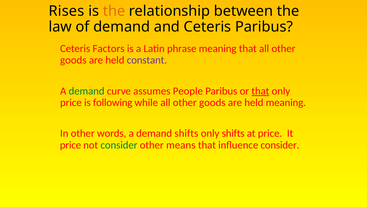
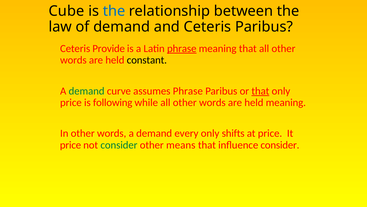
Rises: Rises -> Cube
the at (114, 11) colour: orange -> blue
Factors: Factors -> Provide
phrase at (182, 48) underline: none -> present
goods at (73, 60): goods -> words
constant colour: purple -> black
assumes People: People -> Phrase
while all other goods: goods -> words
demand shifts: shifts -> every
